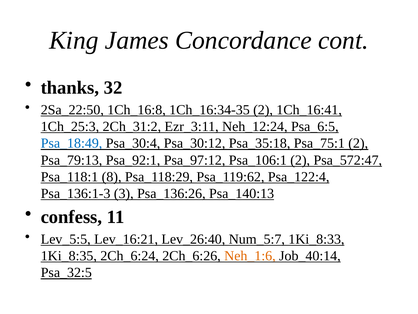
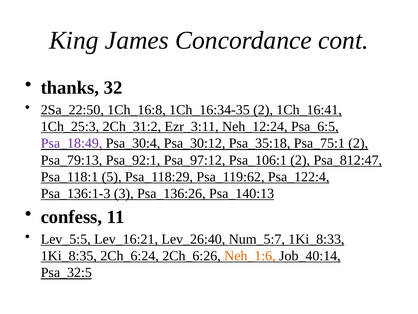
Psa_18:49 colour: blue -> purple
Psa_572:47: Psa_572:47 -> Psa_812:47
8: 8 -> 5
